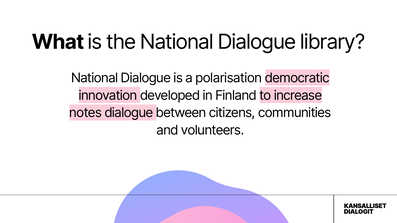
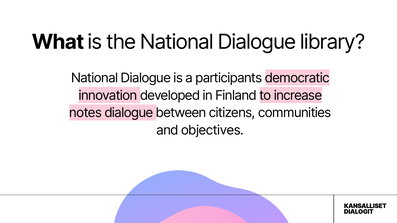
polarisation: polarisation -> participants
volunteers: volunteers -> objectives
